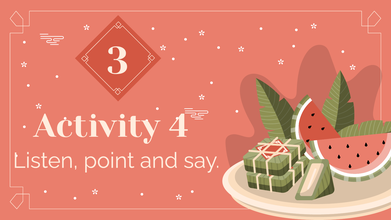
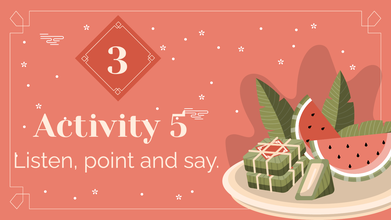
4: 4 -> 5
